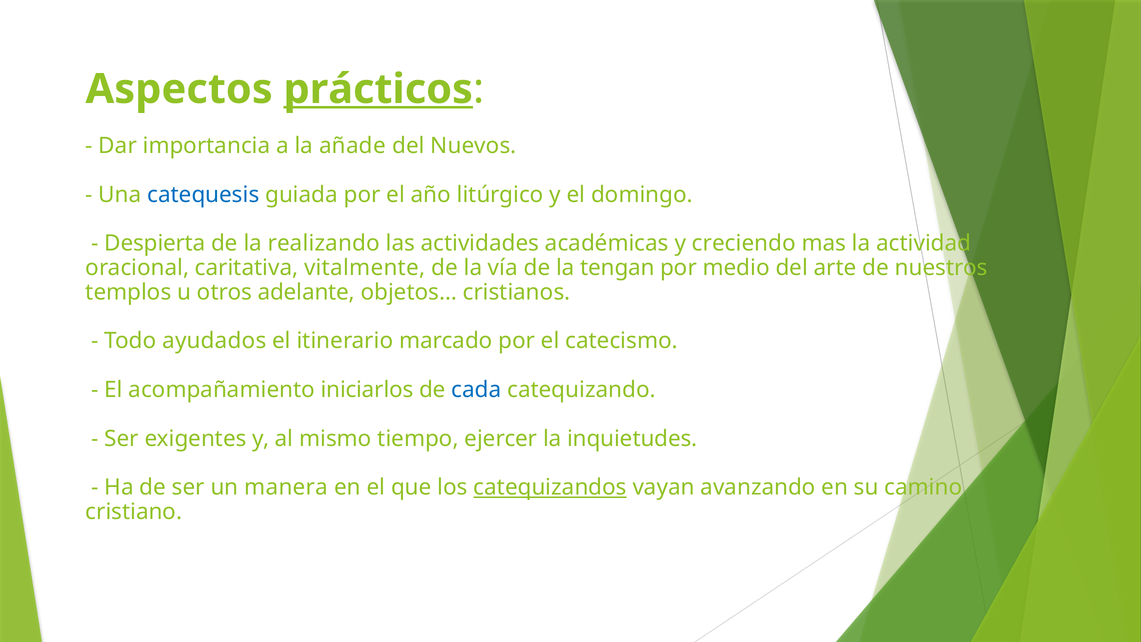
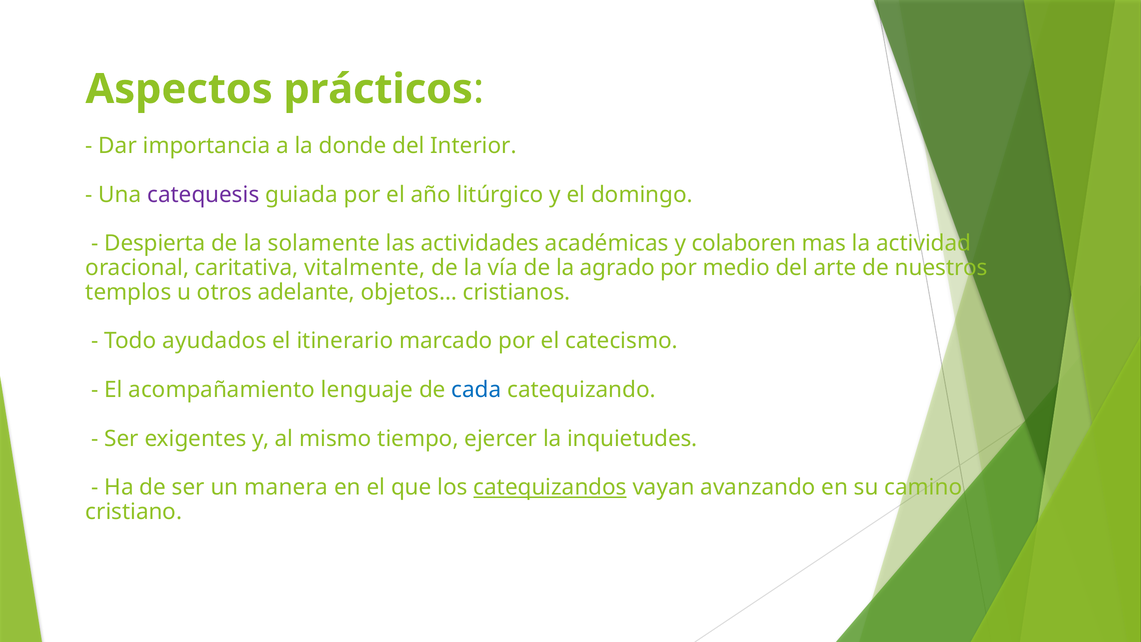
prácticos underline: present -> none
añade: añade -> donde
Nuevos: Nuevos -> Interior
catequesis colour: blue -> purple
realizando: realizando -> solamente
creciendo: creciendo -> colaboren
tengan: tengan -> agrado
iniciarlos: iniciarlos -> lenguaje
